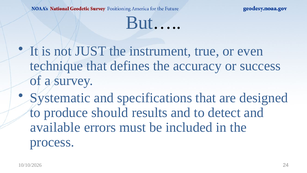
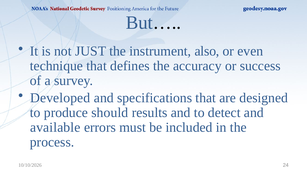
true: true -> also
Systematic: Systematic -> Developed
